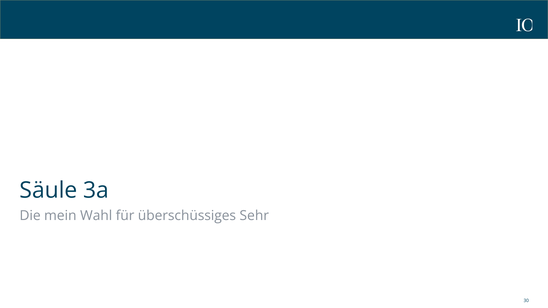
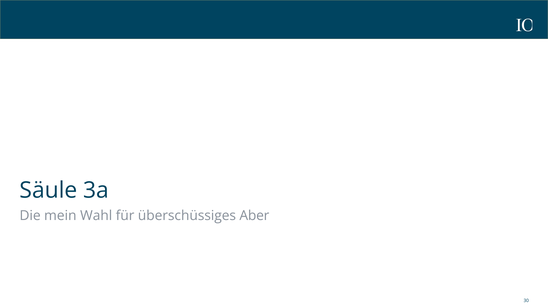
Sehr: Sehr -> Aber
